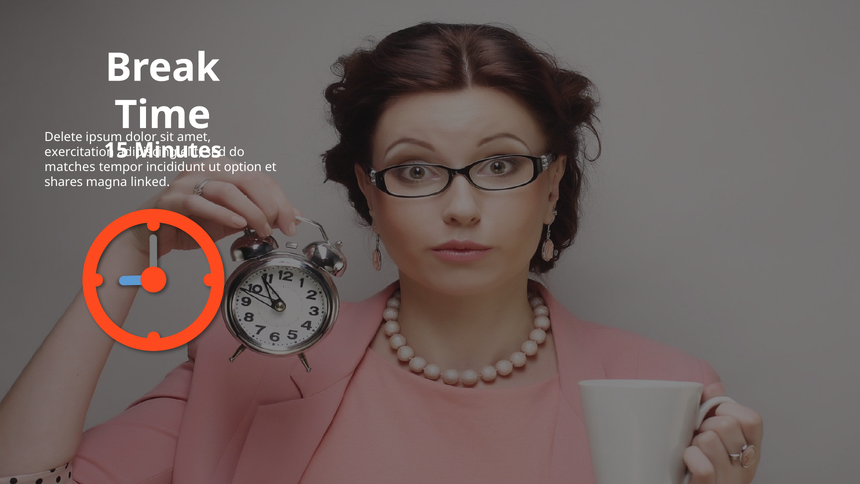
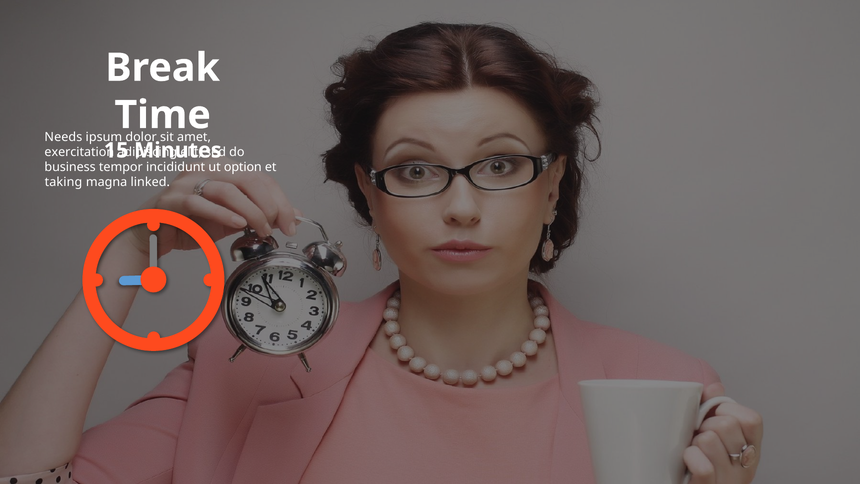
Delete: Delete -> Needs
matches: matches -> business
shares: shares -> taking
